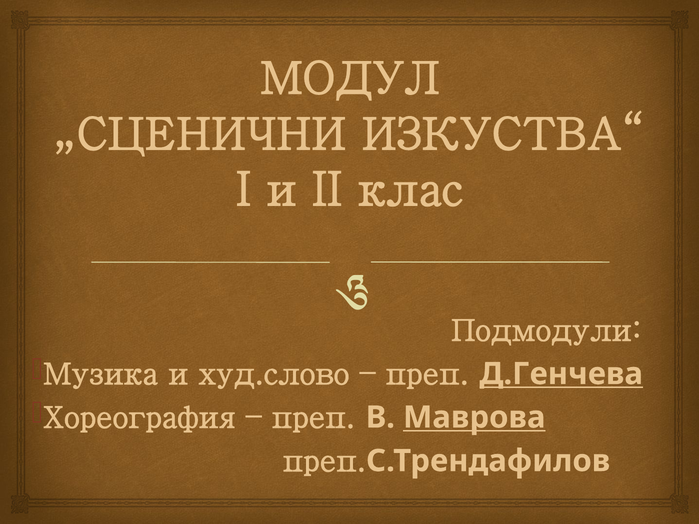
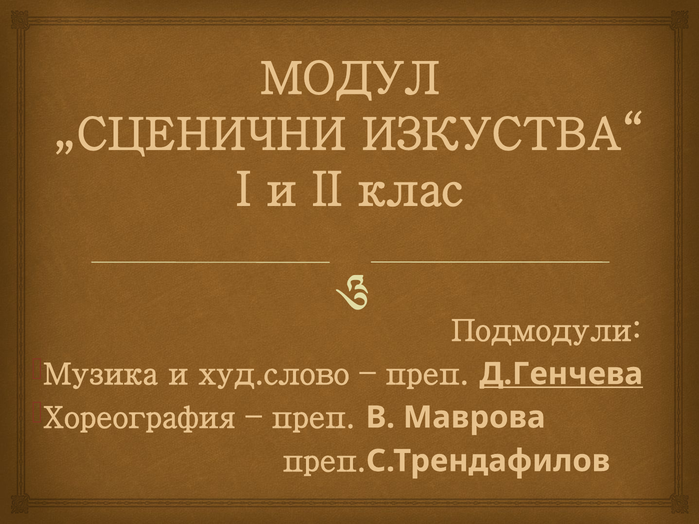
Маврова underline: present -> none
